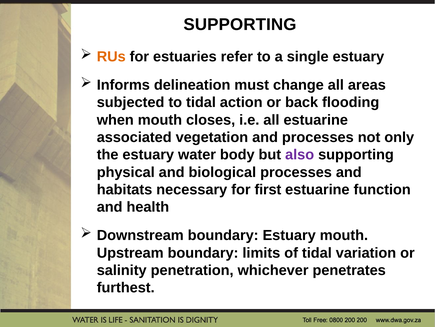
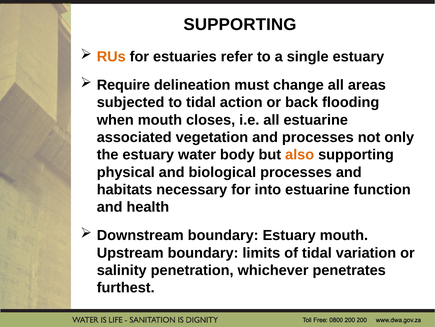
Informs: Informs -> Require
also colour: purple -> orange
first: first -> into
